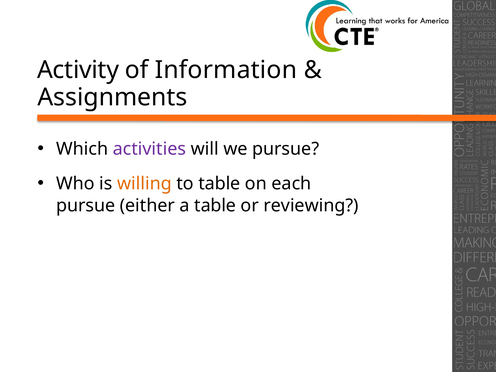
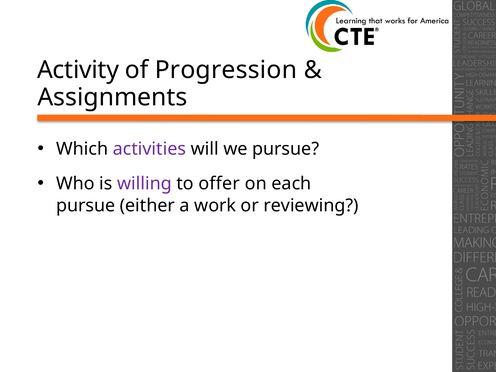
Information: Information -> Progression
willing colour: orange -> purple
to table: table -> offer
a table: table -> work
